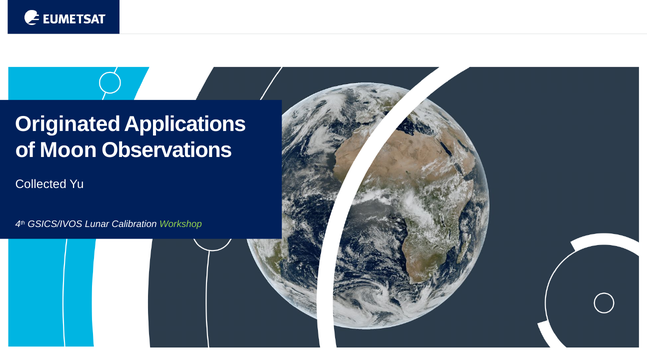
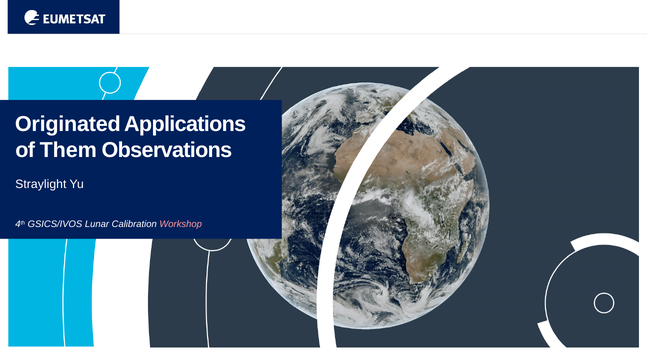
Moon: Moon -> Them
Collected: Collected -> Straylight
Workshop colour: light green -> pink
